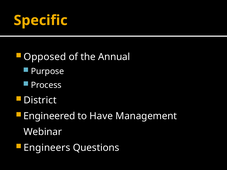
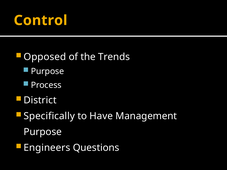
Specific: Specific -> Control
Annual: Annual -> Trends
Engineered: Engineered -> Specifically
Webinar at (43, 132): Webinar -> Purpose
